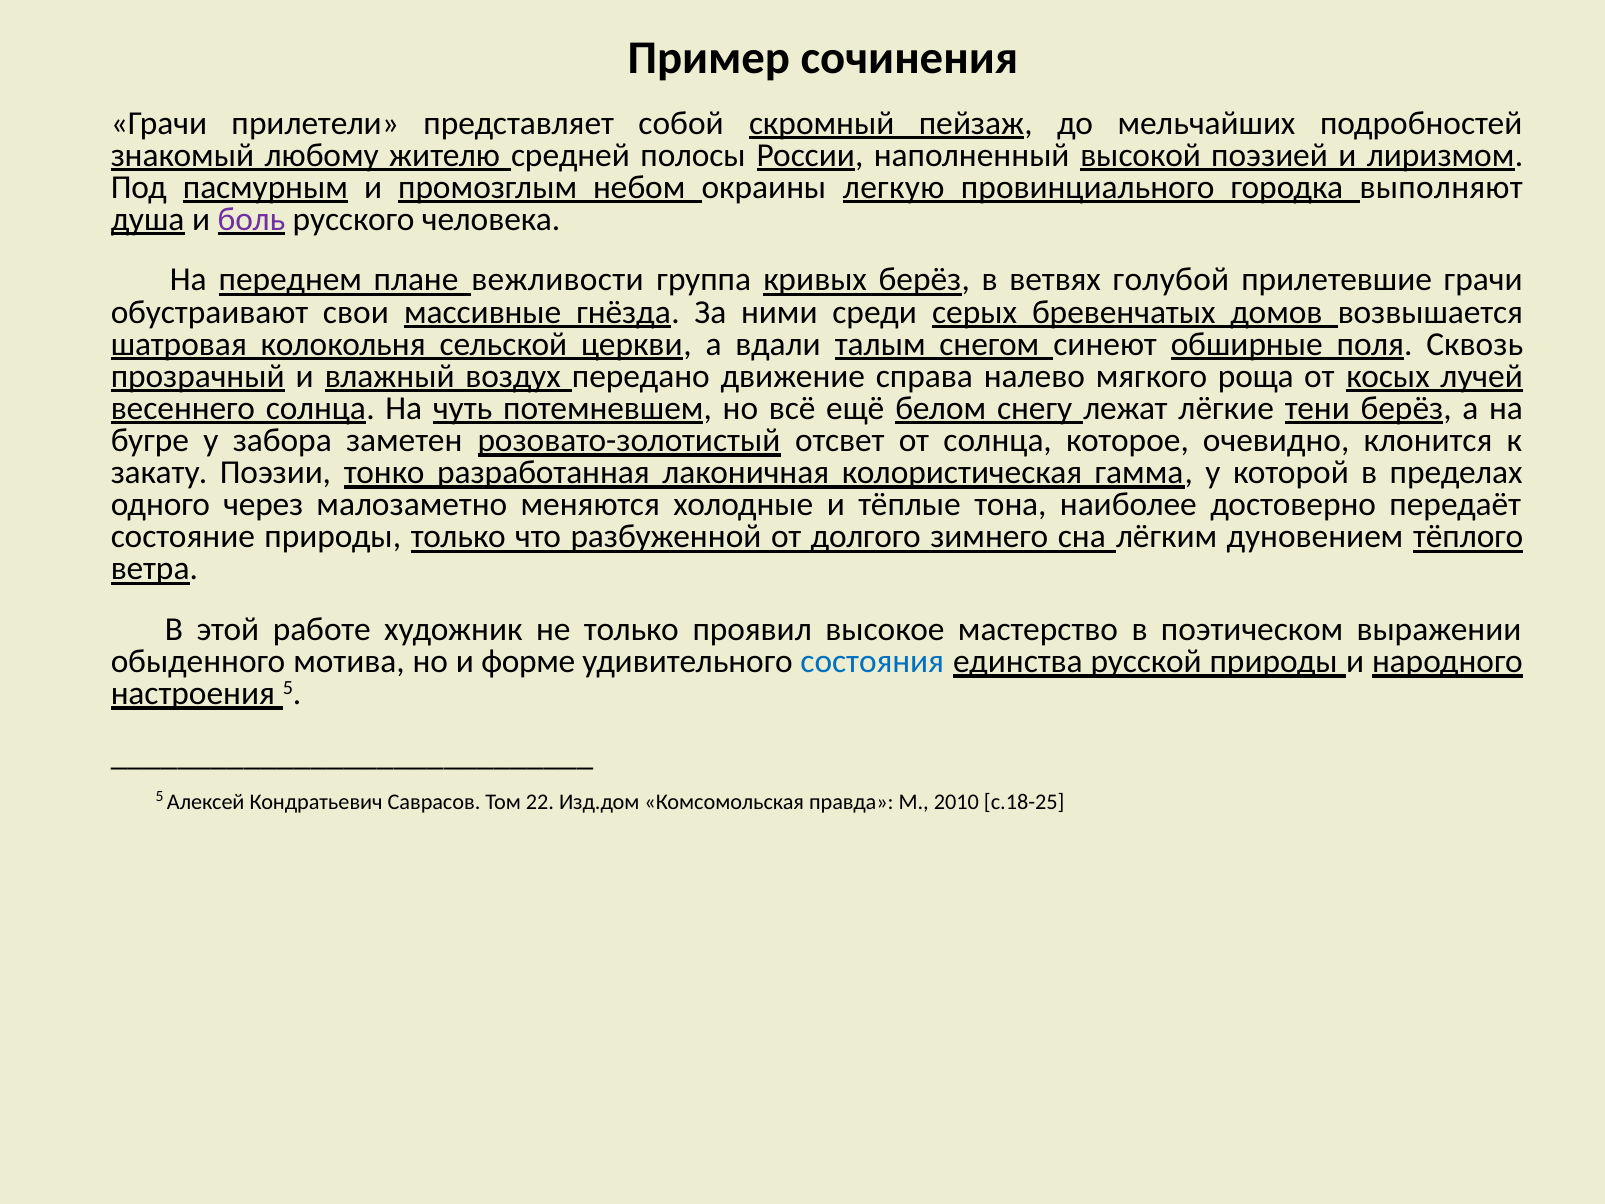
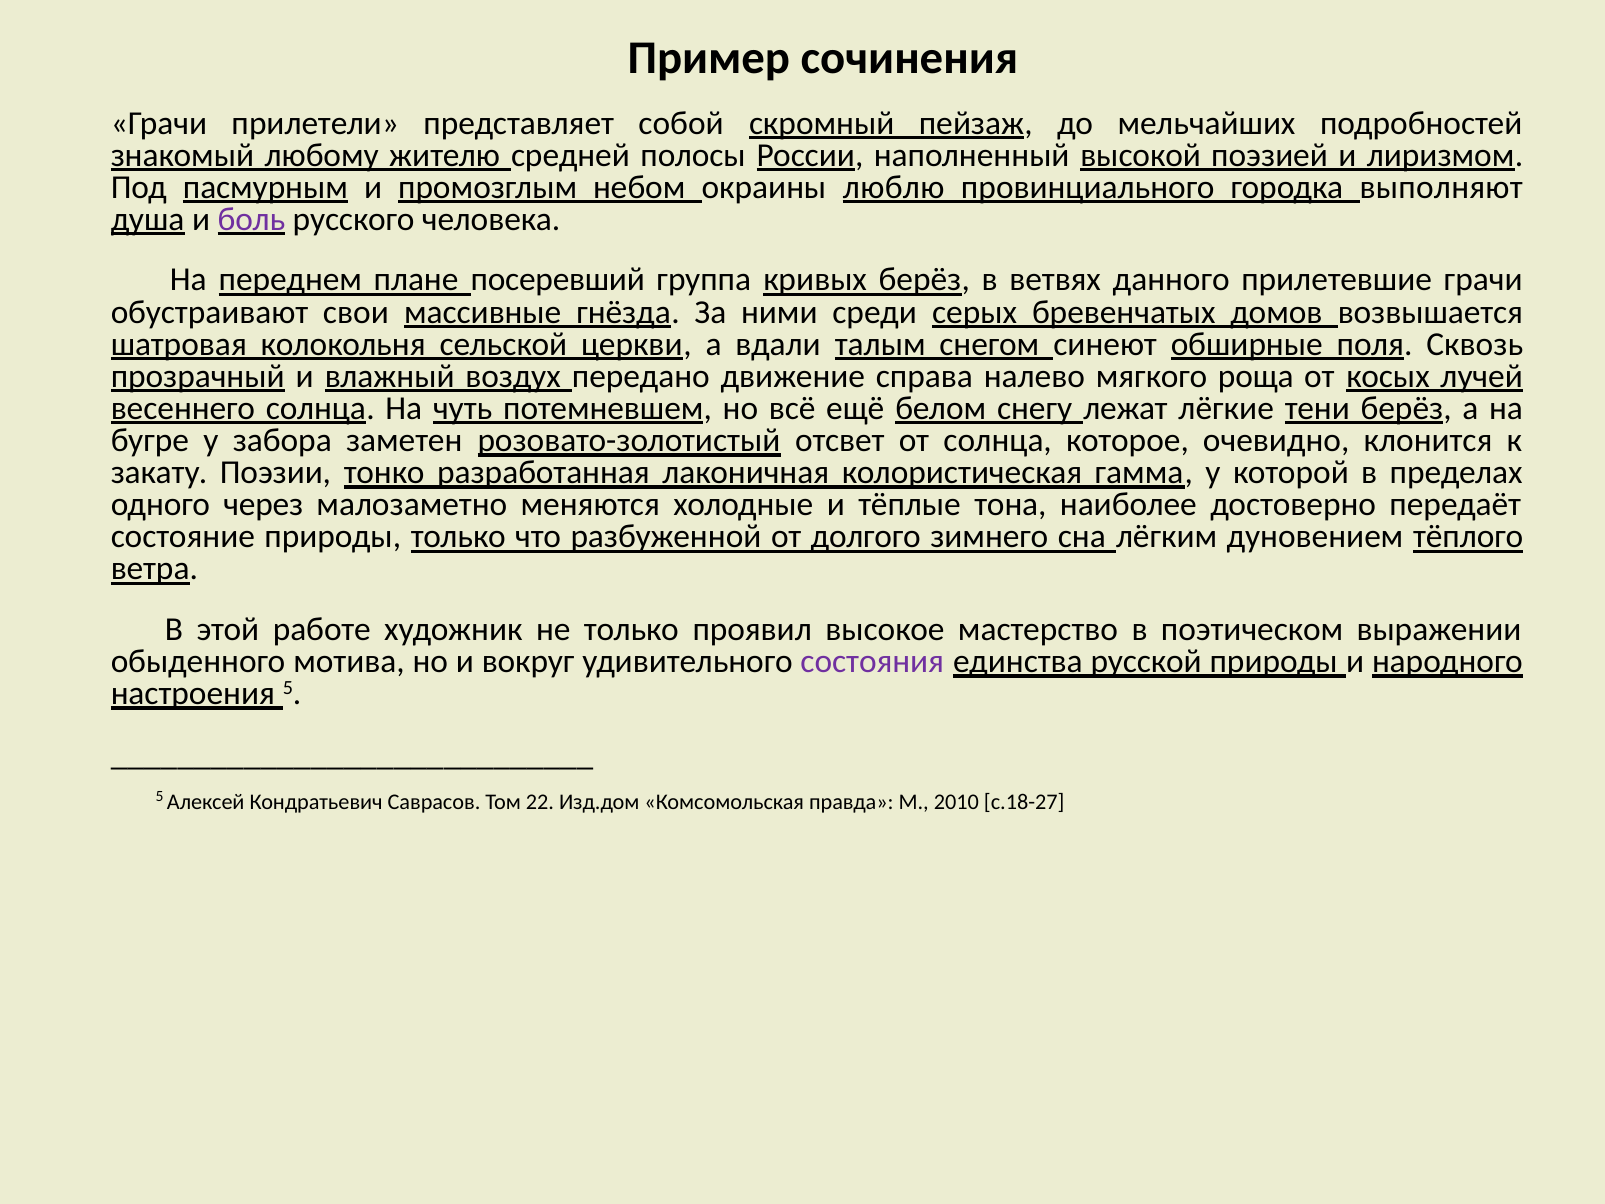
легкую: легкую -> люблю
вежливости: вежливости -> посеревший
голубой: голубой -> данного
форме: форме -> вокруг
состояния colour: blue -> purple
с.18-25: с.18-25 -> с.18-27
